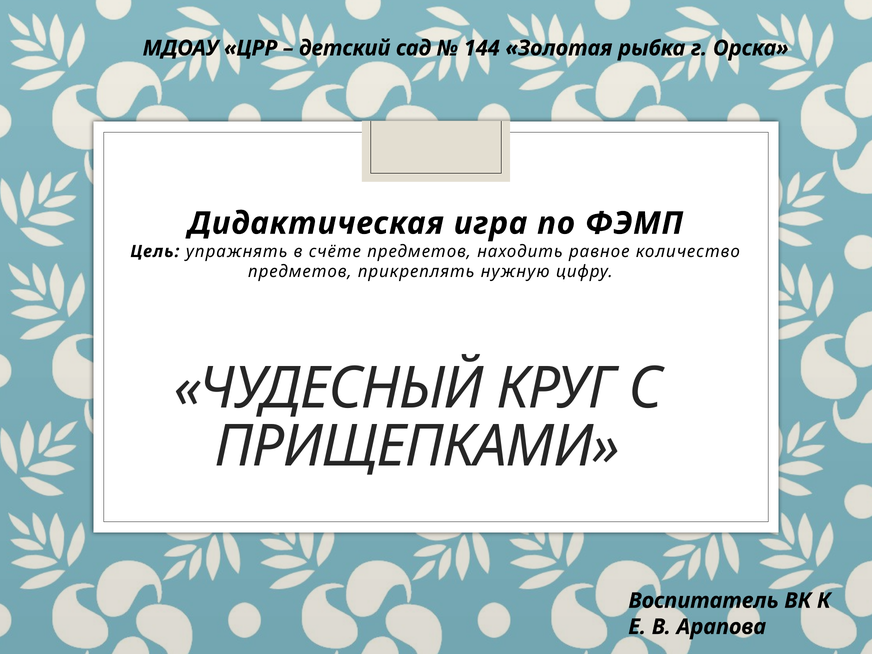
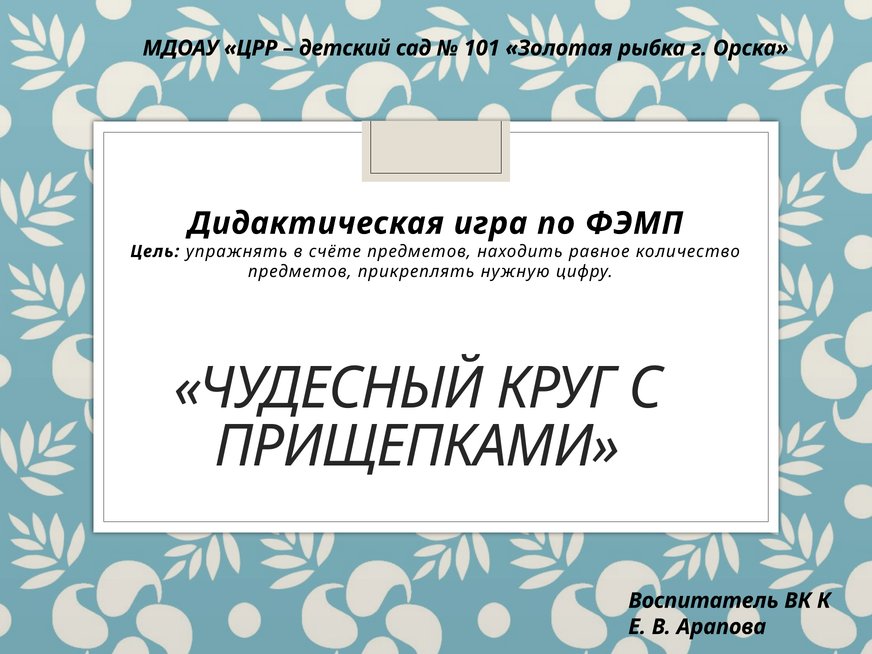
144: 144 -> 101
